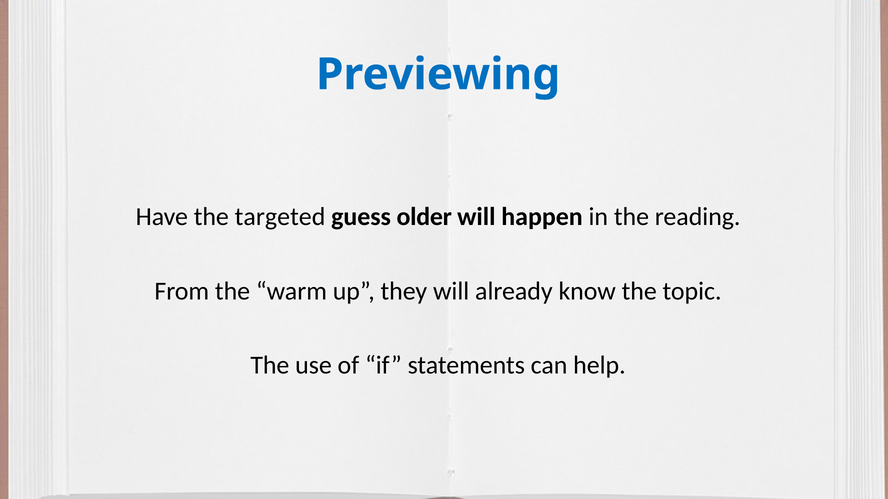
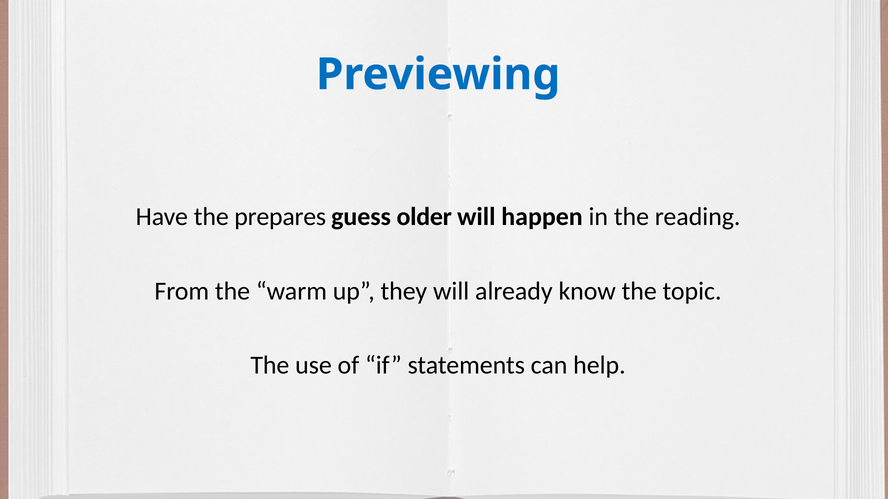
targeted: targeted -> prepares
